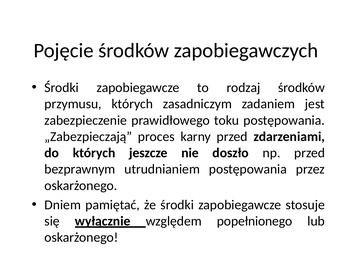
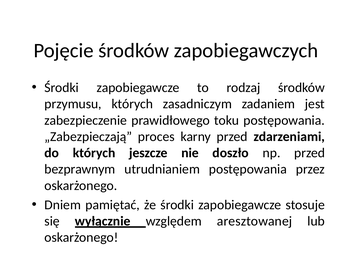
popełnionego: popełnionego -> aresztowanej
